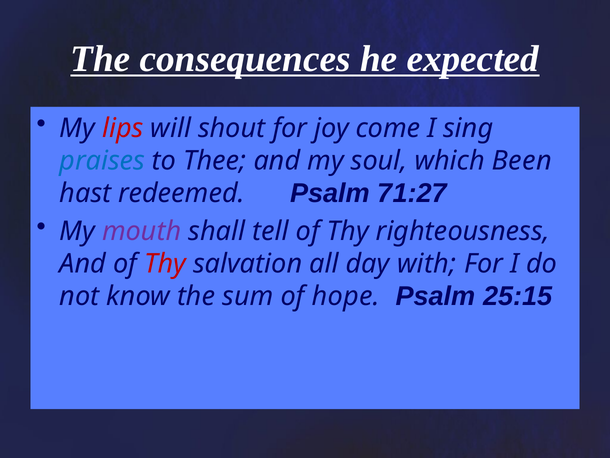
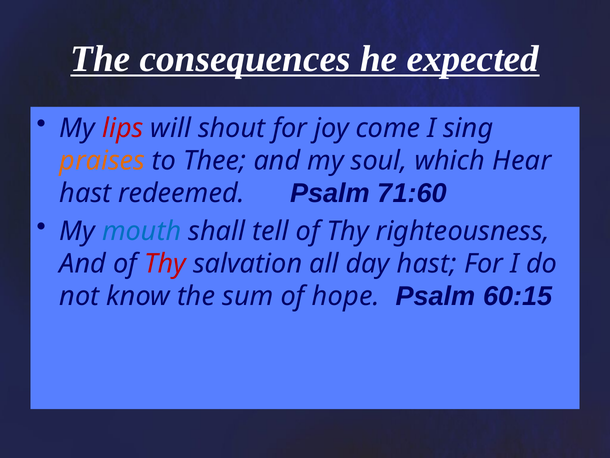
praises colour: blue -> orange
Been: Been -> Hear
71:27: 71:27 -> 71:60
mouth colour: purple -> blue
day with: with -> hast
25:15: 25:15 -> 60:15
